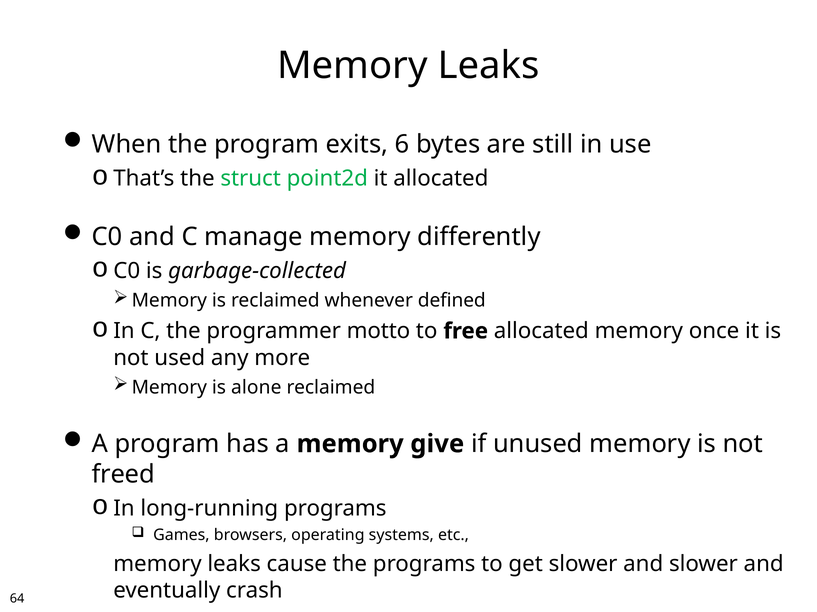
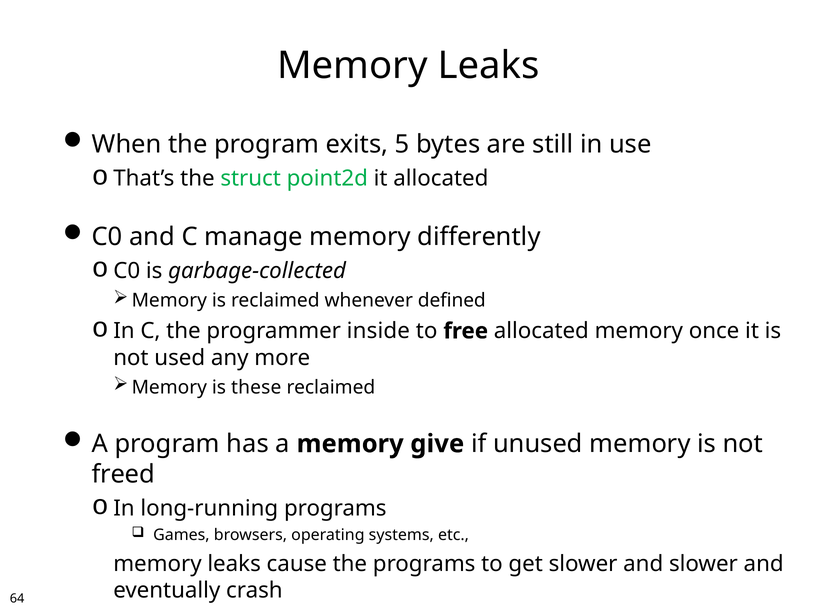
6: 6 -> 5
motto: motto -> inside
alone: alone -> these
